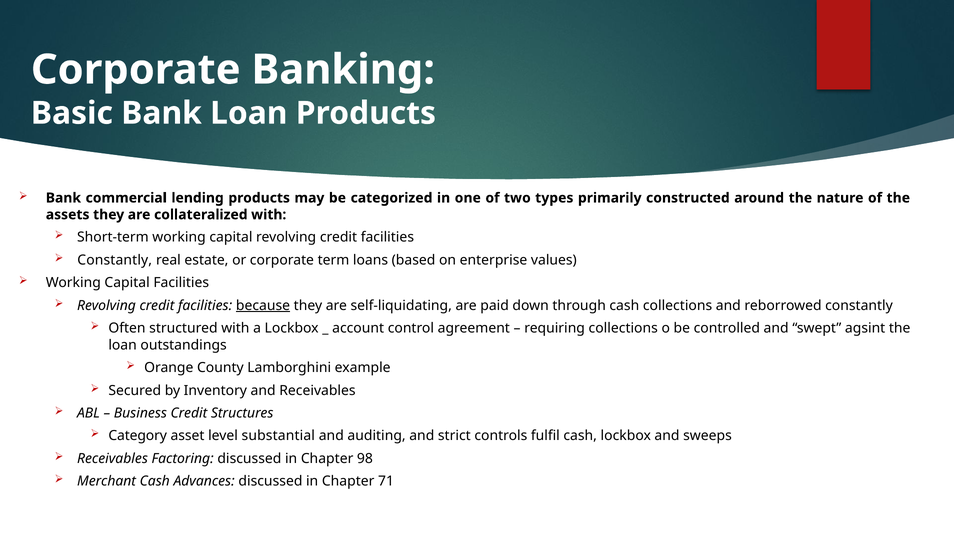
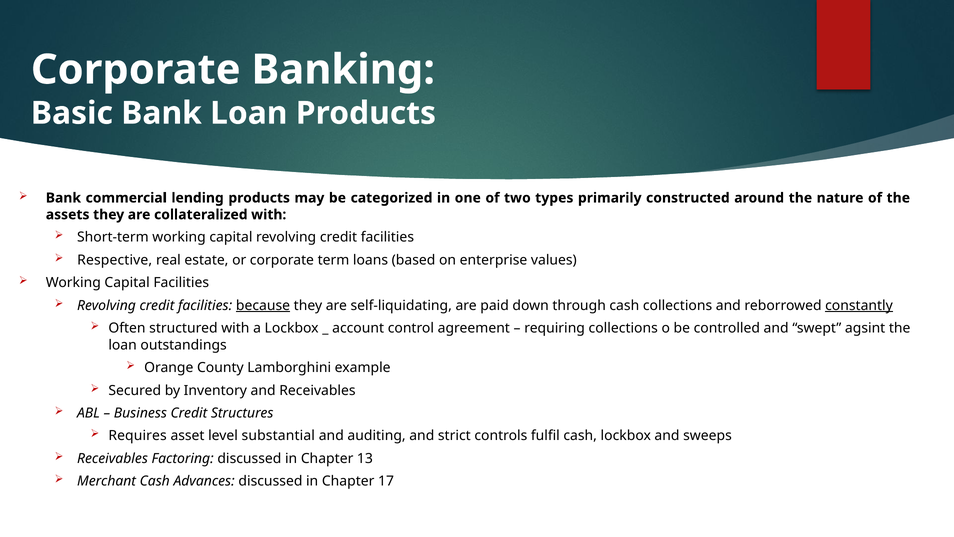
Constantly at (115, 260): Constantly -> Respective
constantly at (859, 305) underline: none -> present
Category: Category -> Requires
98: 98 -> 13
71: 71 -> 17
